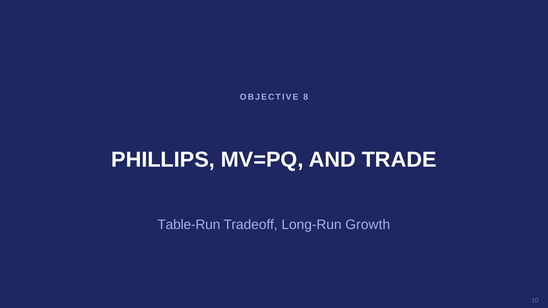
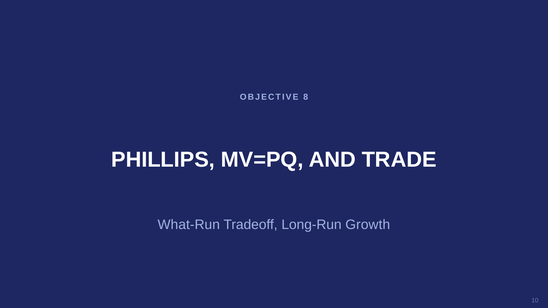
Table-Run: Table-Run -> What-Run
